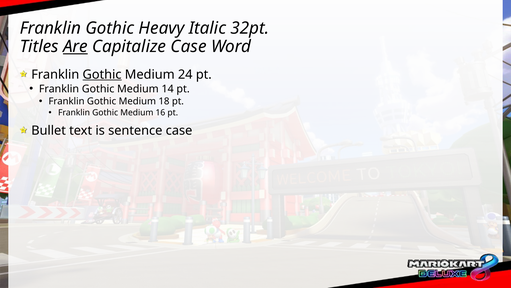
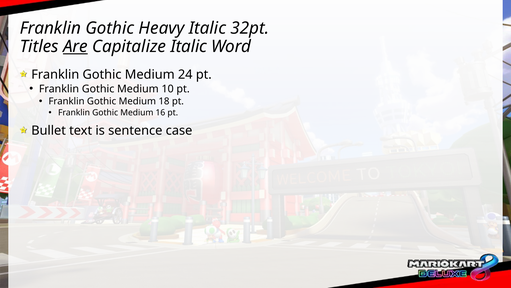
Capitalize Case: Case -> Italic
Gothic at (102, 74) underline: present -> none
14: 14 -> 10
